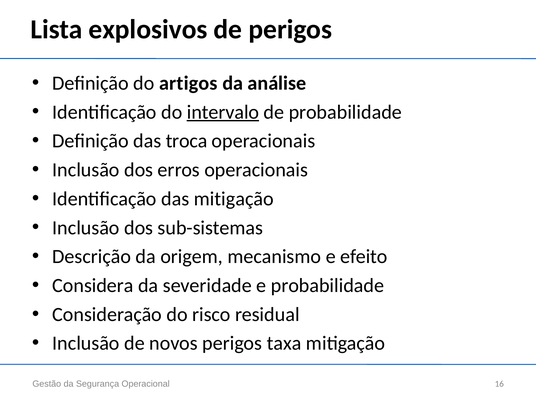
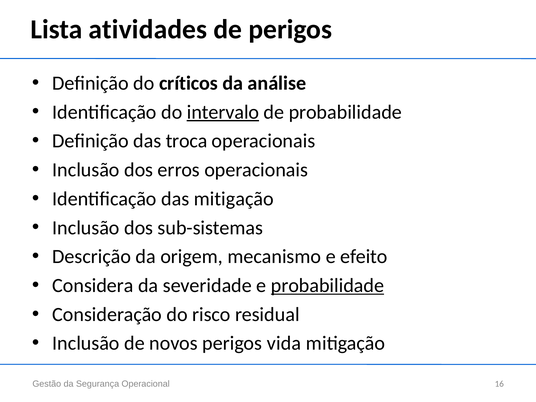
explosivos: explosivos -> atividades
artigos: artigos -> críticos
probabilidade at (327, 286) underline: none -> present
taxa: taxa -> vida
